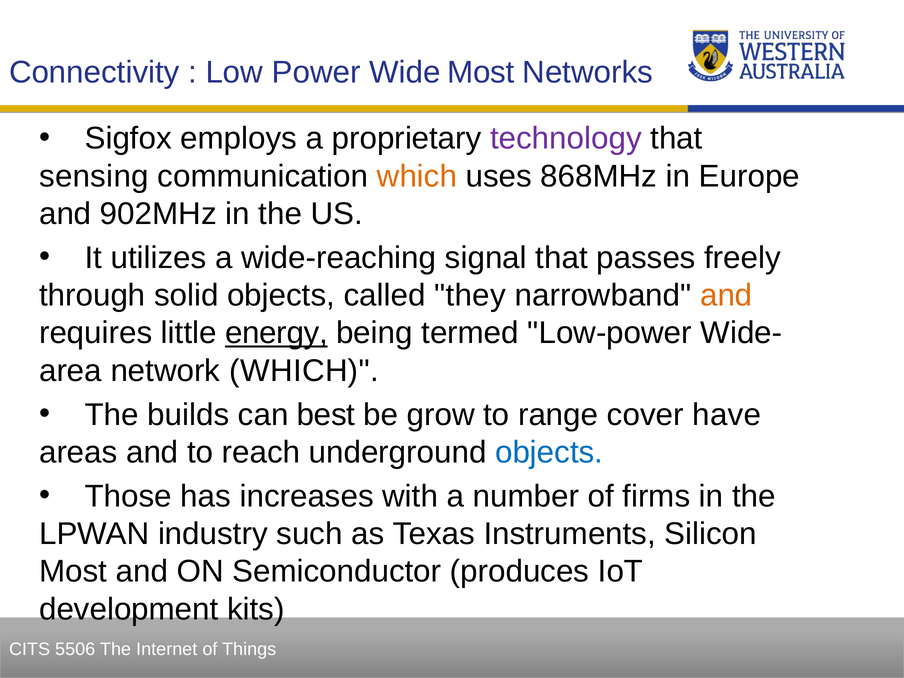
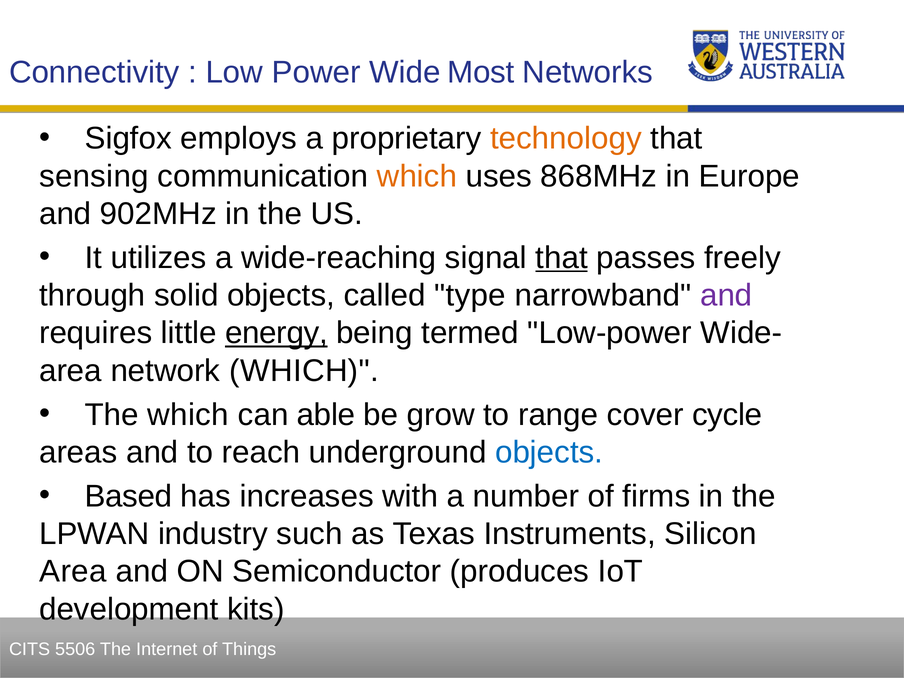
technology colour: purple -> orange
that at (562, 258) underline: none -> present
they: they -> type
and at (726, 295) colour: orange -> purple
The builds: builds -> which
best: best -> able
have: have -> cycle
Those: Those -> Based
Most at (73, 572): Most -> Area
